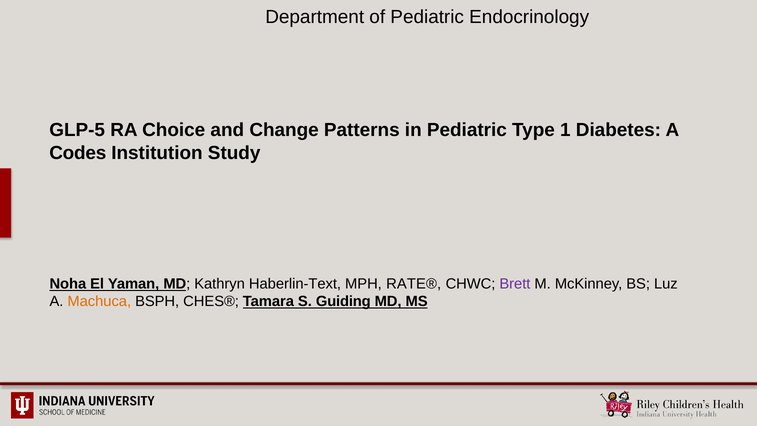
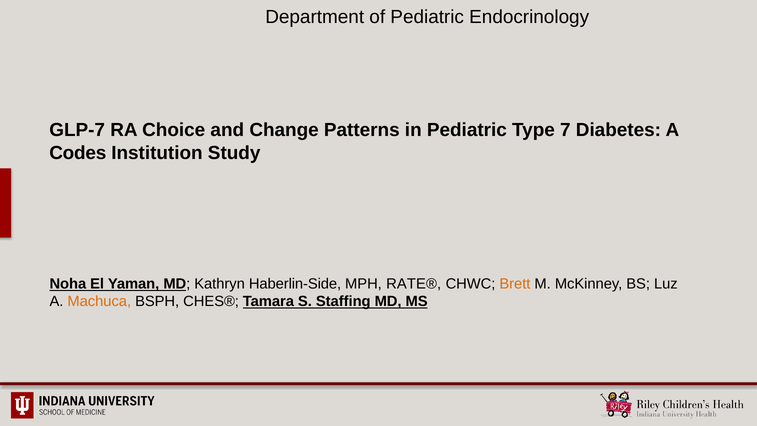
GLP-5: GLP-5 -> GLP-7
1: 1 -> 7
Haberlin-Text: Haberlin-Text -> Haberlin-Side
Brett colour: purple -> orange
Guiding: Guiding -> Staffing
